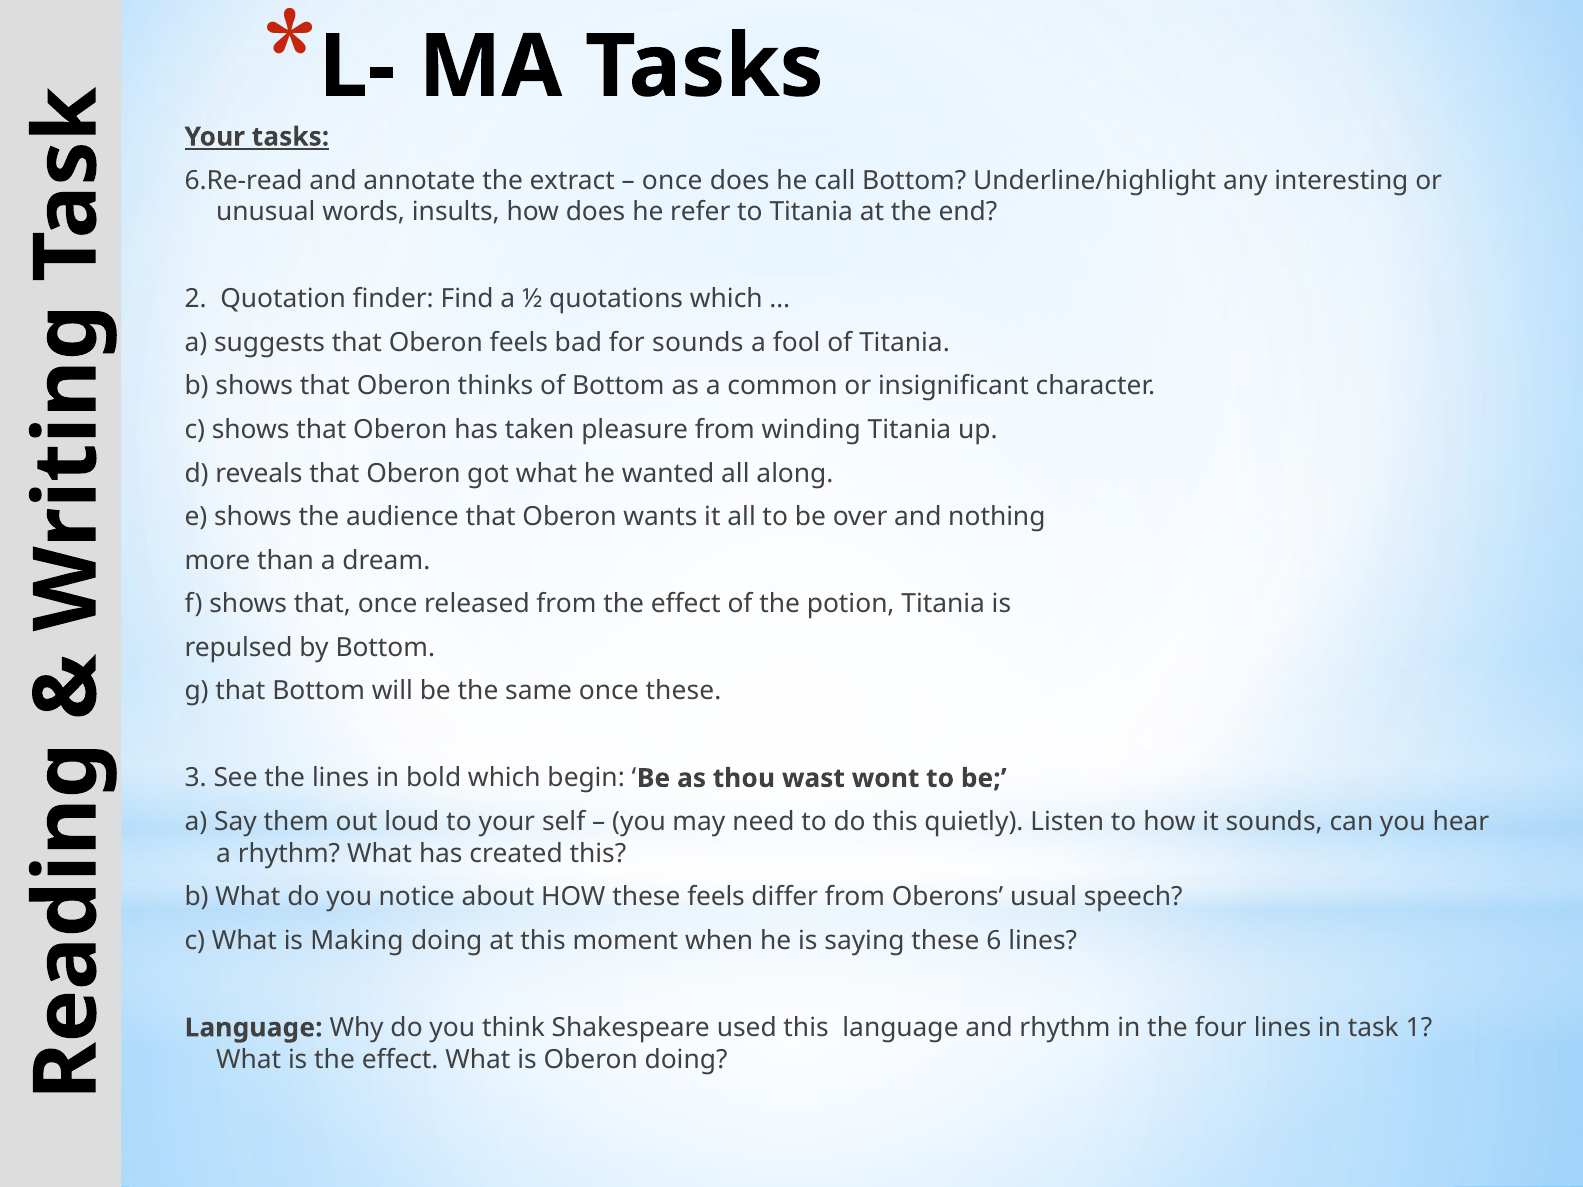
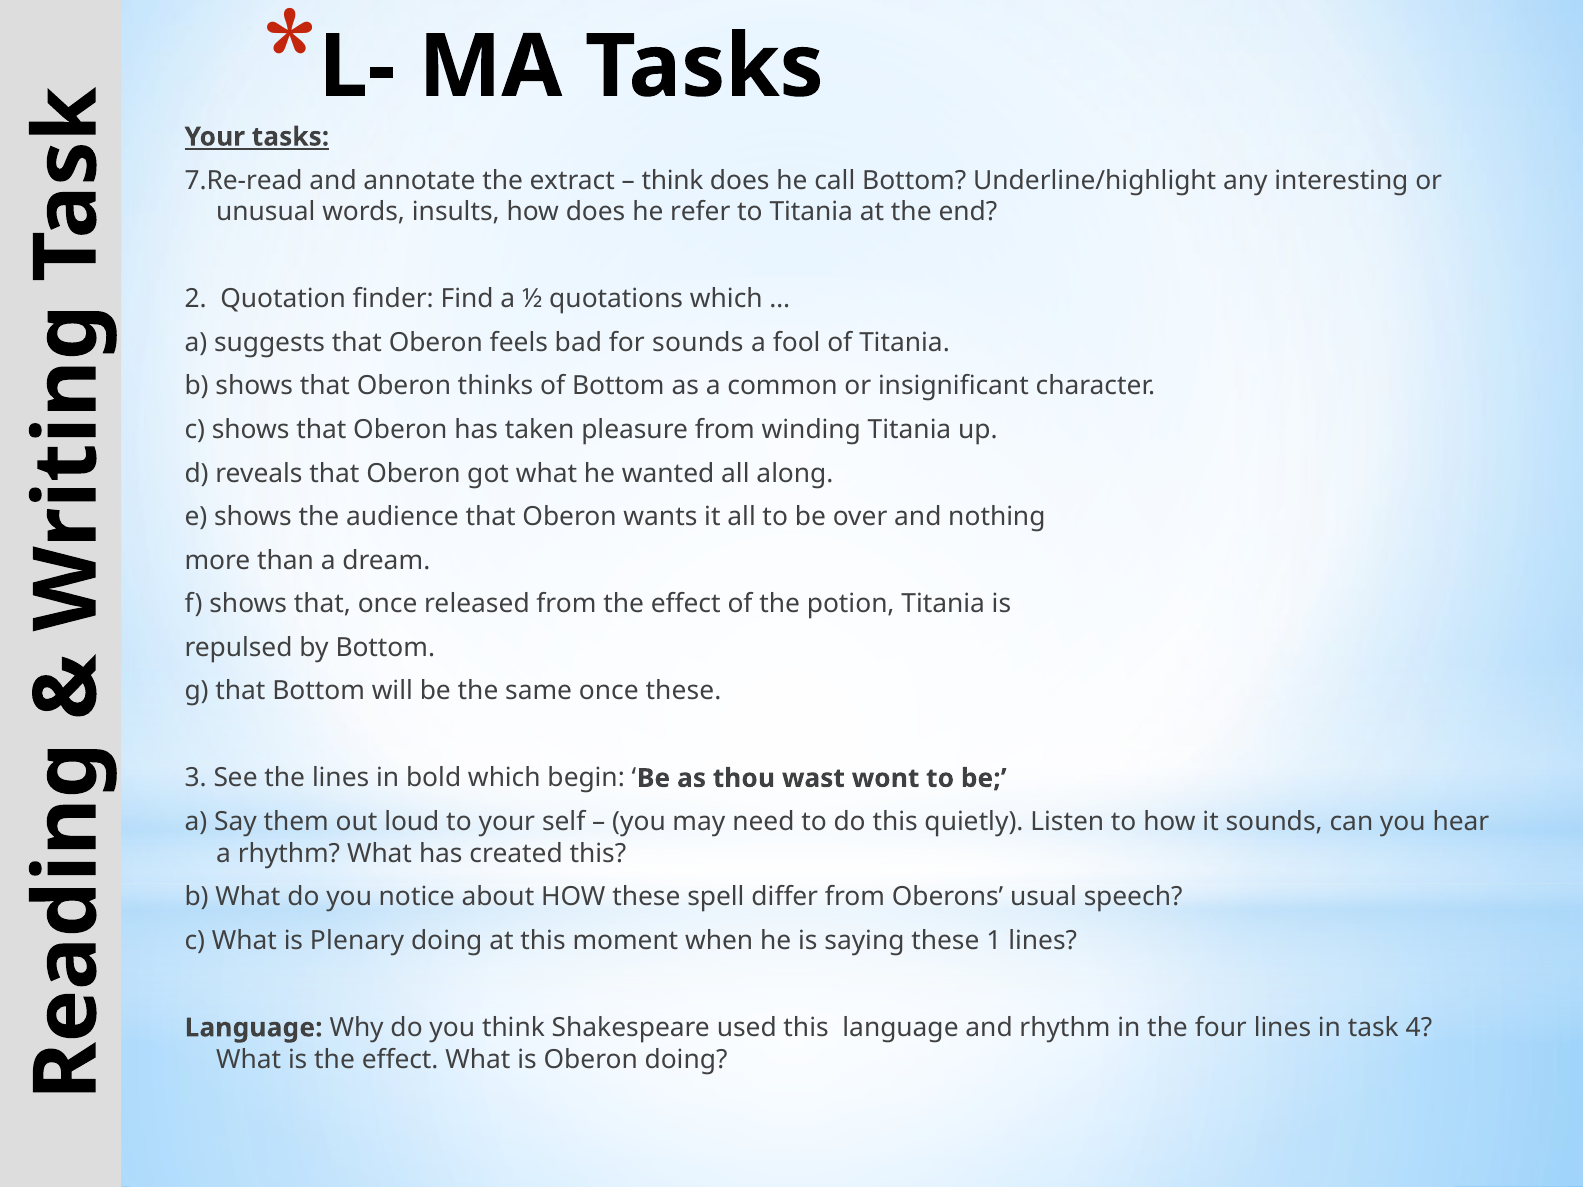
6.Re-read: 6.Re-read -> 7.Re-read
once at (672, 180): once -> think
these feels: feels -> spell
Making: Making -> Plenary
6: 6 -> 1
1: 1 -> 4
